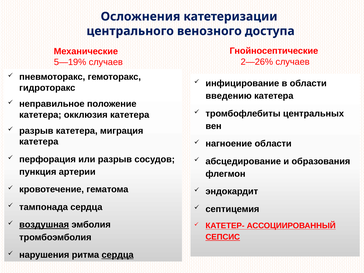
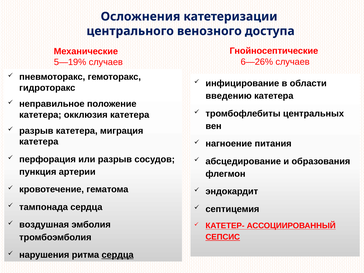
2—26%: 2—26% -> 6—26%
нагноение области: области -> питания
воздушная underline: present -> none
